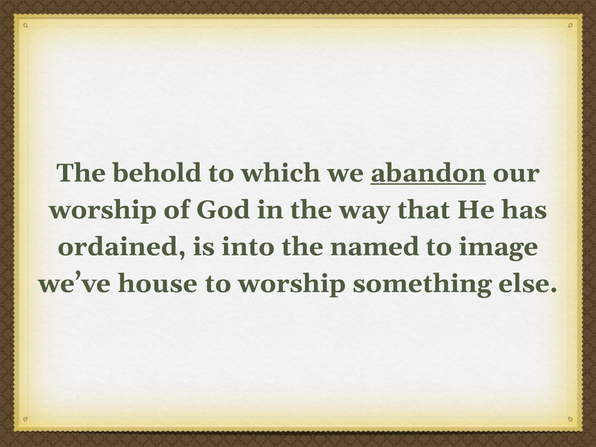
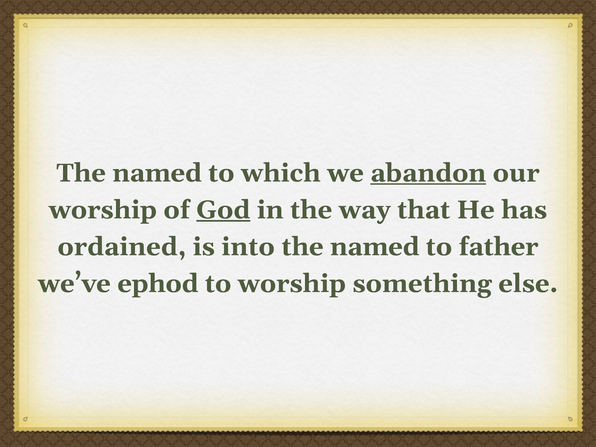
behold at (157, 173): behold -> named
God underline: none -> present
image: image -> father
house: house -> ephod
